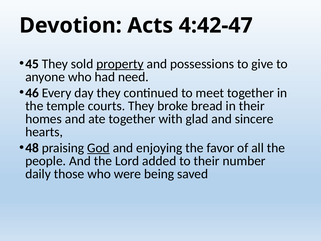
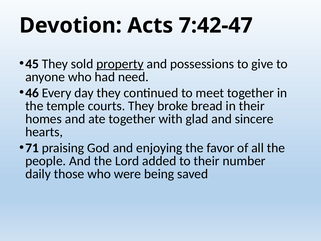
4:42-47: 4:42-47 -> 7:42-47
48: 48 -> 71
God underline: present -> none
